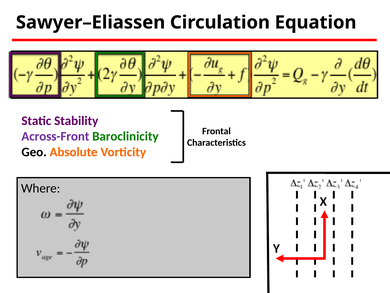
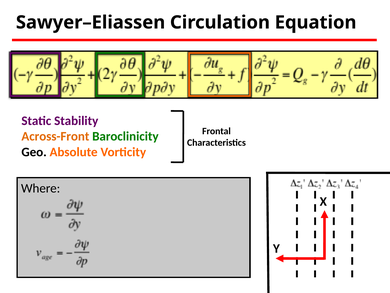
Across-Front colour: purple -> orange
